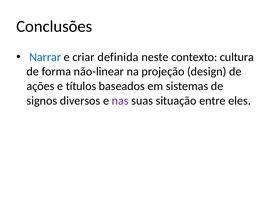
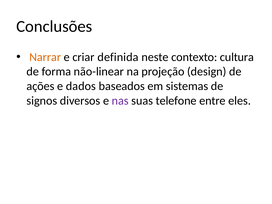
Narrar colour: blue -> orange
títulos: títulos -> dados
situação: situação -> telefone
